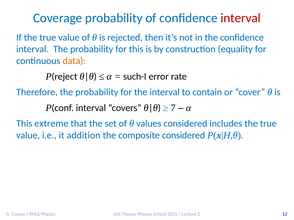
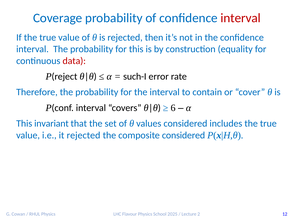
data colour: orange -> red
7: 7 -> 6
extreme: extreme -> invariant
it addition: addition -> rejected
